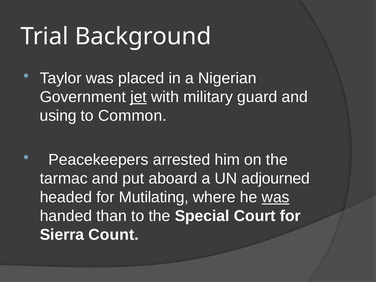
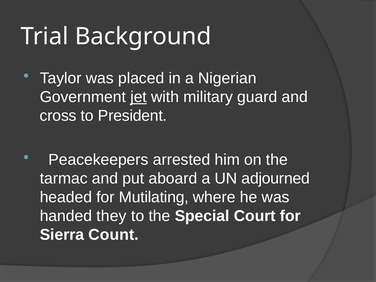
using: using -> cross
Common: Common -> President
was at (276, 197) underline: present -> none
than: than -> they
